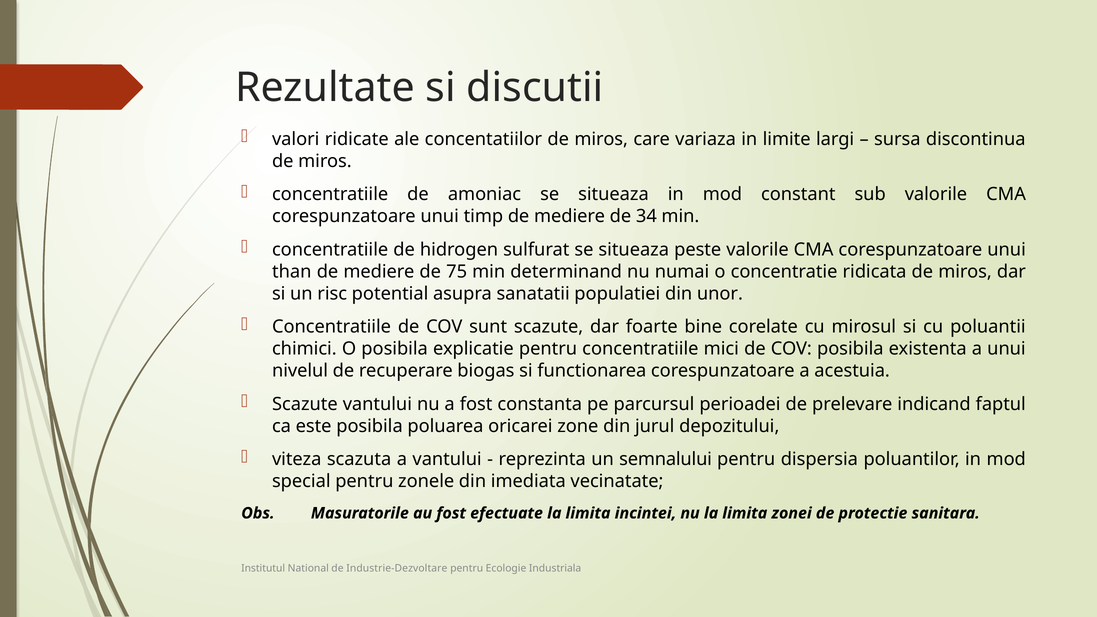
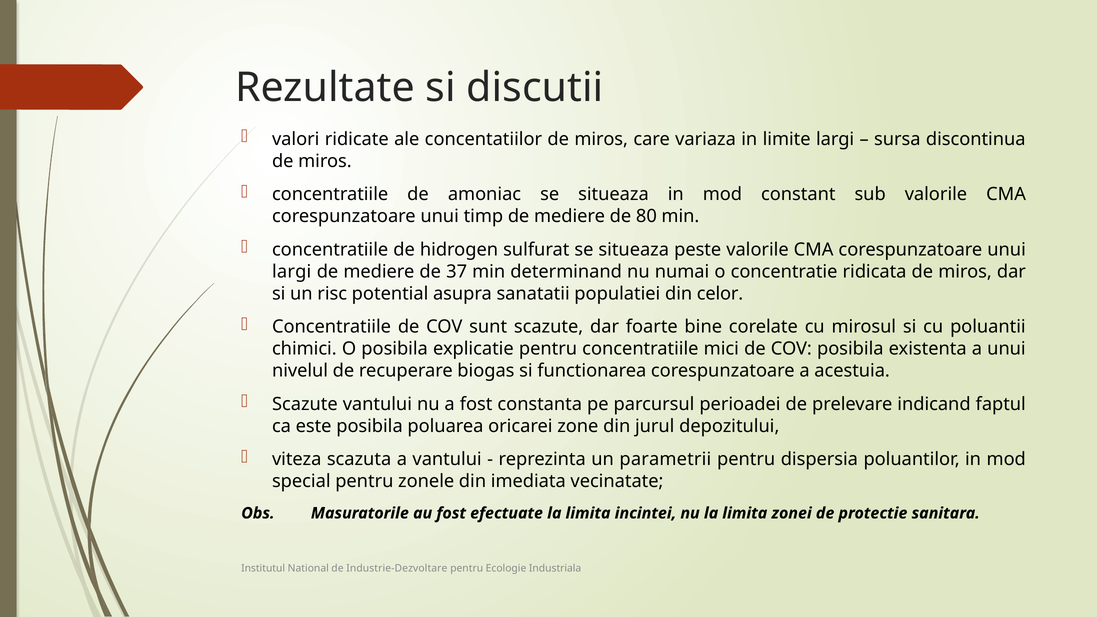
34: 34 -> 80
than at (292, 272): than -> largi
75: 75 -> 37
unor: unor -> celor
semnalului: semnalului -> parametrii
